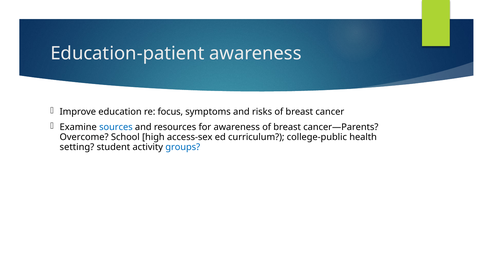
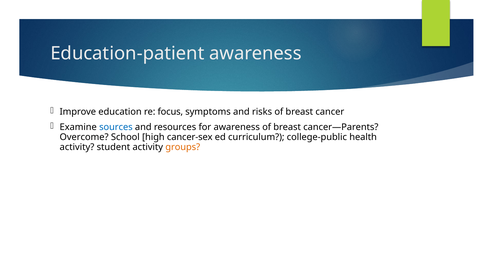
access-sex: access-sex -> cancer-sex
setting at (77, 147): setting -> activity
groups colour: blue -> orange
